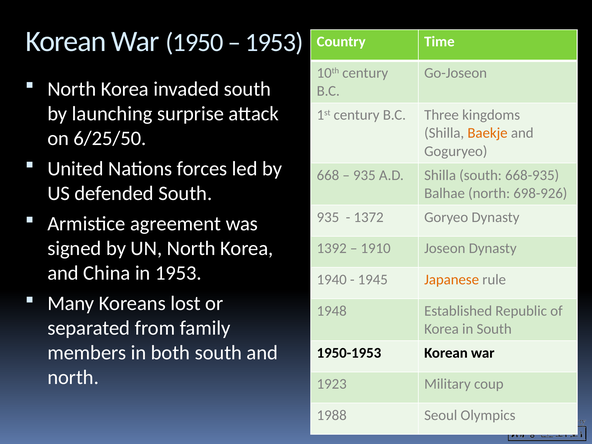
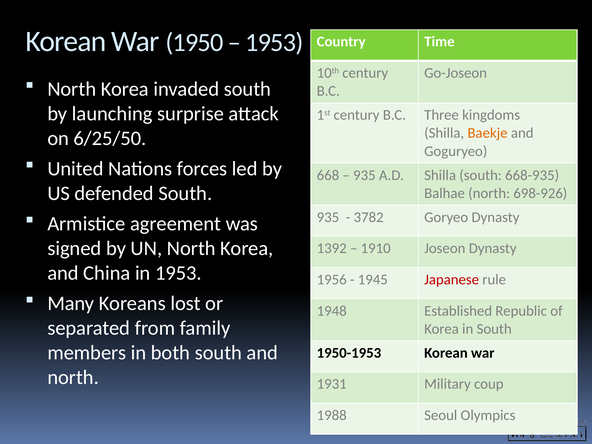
1372: 1372 -> 3782
1940: 1940 -> 1956
Japanese colour: orange -> red
1923: 1923 -> 1931
